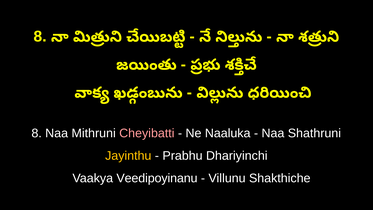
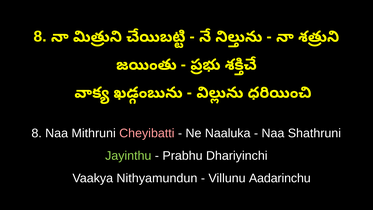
Jayinthu colour: yellow -> light green
Veedipoyinanu: Veedipoyinanu -> Nithyamundun
Shakthiche: Shakthiche -> Aadarinchu
